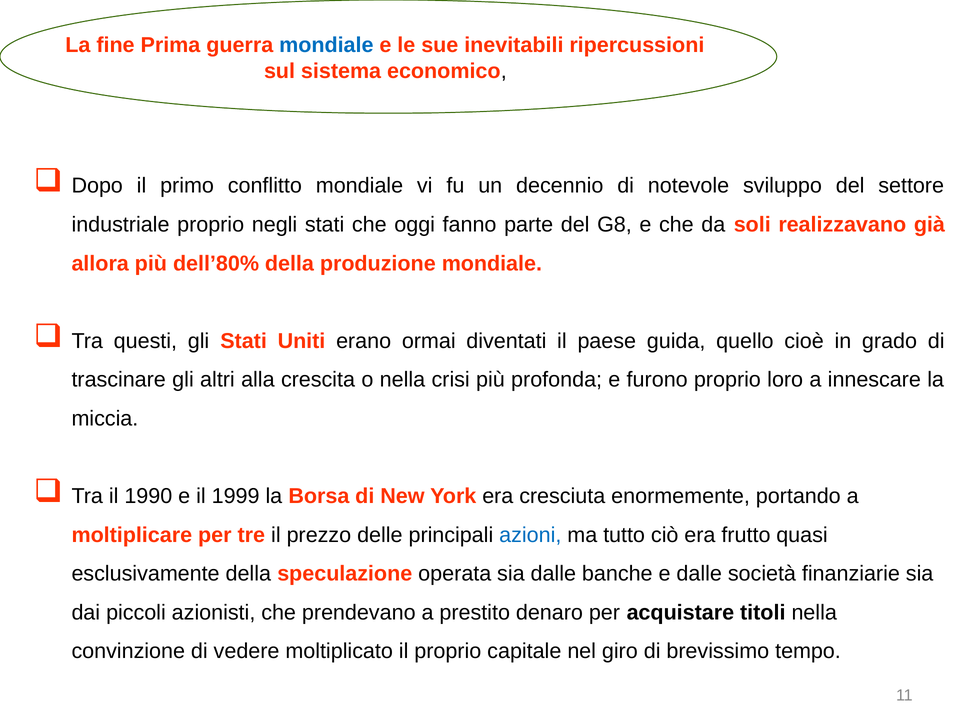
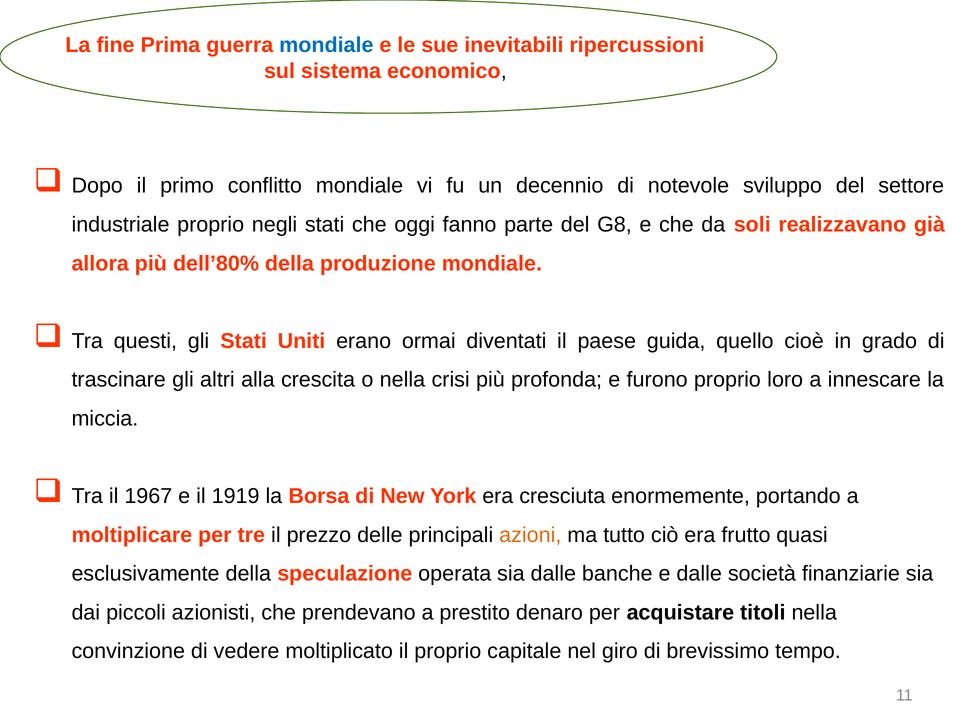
1990: 1990 -> 1967
1999: 1999 -> 1919
azioni colour: blue -> orange
